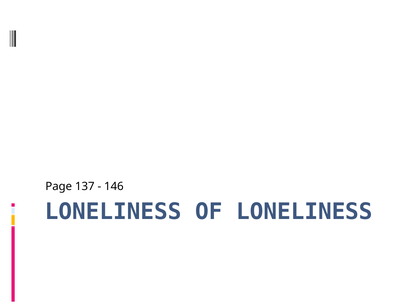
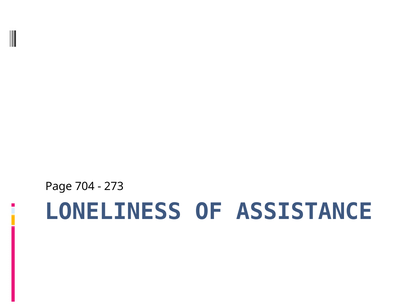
137: 137 -> 704
146: 146 -> 273
OF LONELINESS: LONELINESS -> ASSISTANCE
